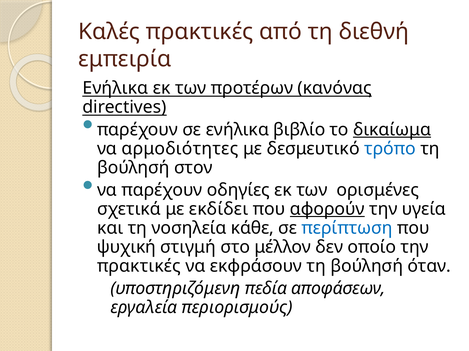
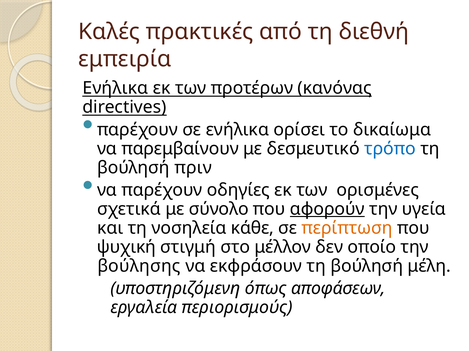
βιβλίο: βιβλίο -> ορίσει
δικαίωμα underline: present -> none
αρμοδιότητες: αρμοδιότητες -> παρεμβαίνουν
στον: στον -> πριν
εκδίδει: εκδίδει -> σύνολο
περίπτωση colour: blue -> orange
πρακτικές at (139, 267): πρακτικές -> βούλησης
όταν: όταν -> μέλη
πεδία: πεδία -> όπως
